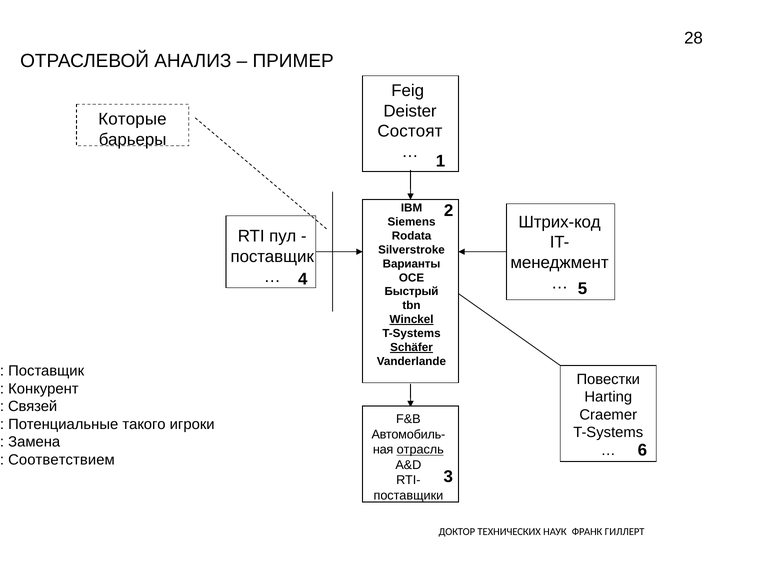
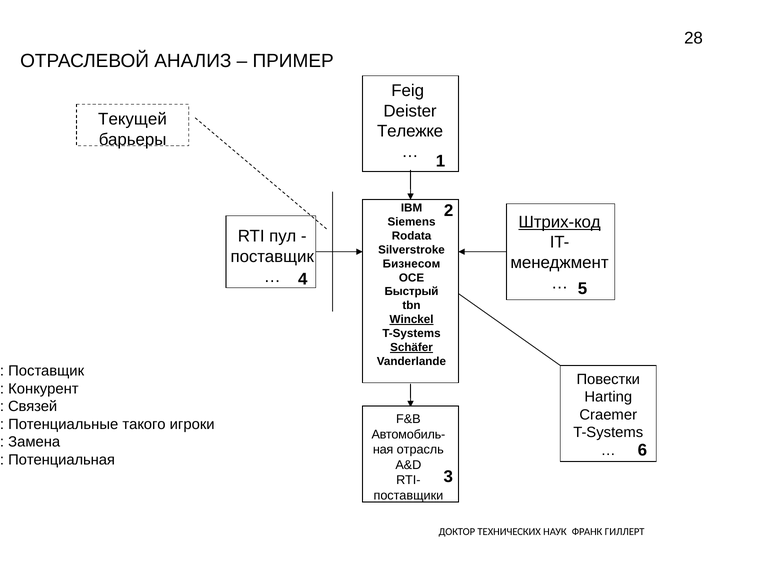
Которые: Которые -> Текущей
Состоят: Состоят -> Тележке
Штрих-код underline: none -> present
Варианты: Варианты -> Бизнесом
отрасль underline: present -> none
Соответствием: Соответствием -> Потенциальная
